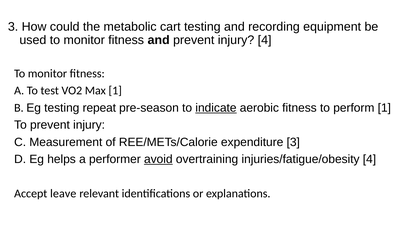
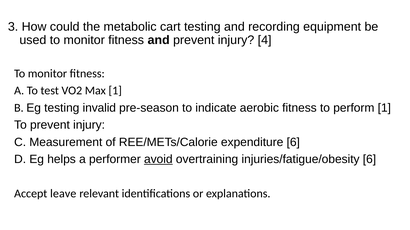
repeat: repeat -> invalid
indicate underline: present -> none
expenditure 3: 3 -> 6
injuries/fatigue/obesity 4: 4 -> 6
